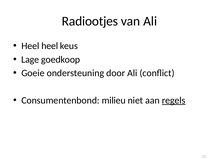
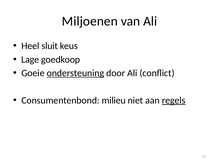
Radiootjes: Radiootjes -> Miljoenen
Heel heel: heel -> sluit
ondersteuning underline: none -> present
